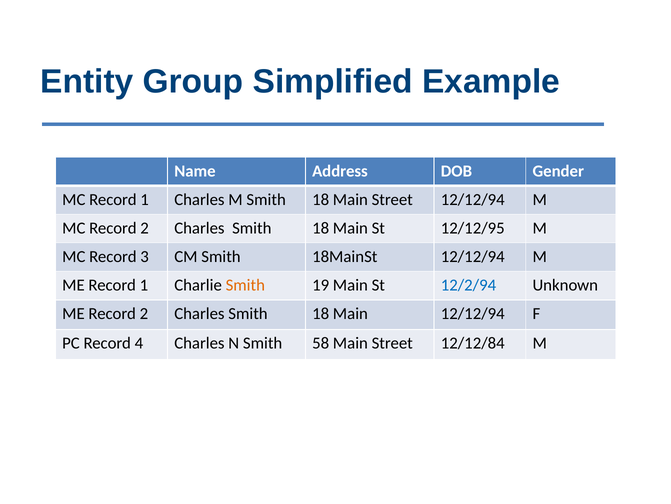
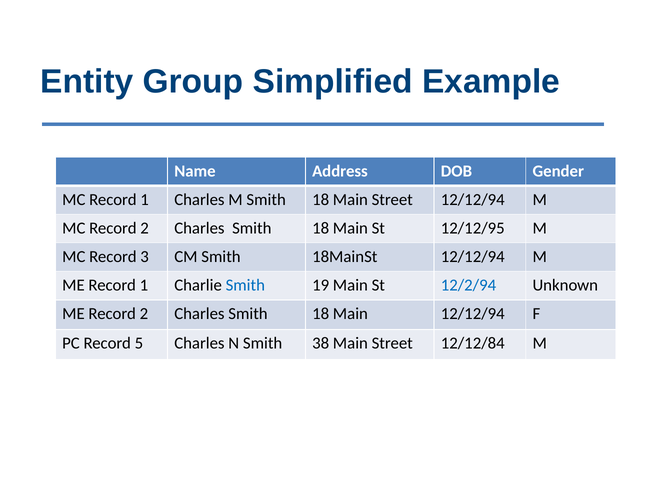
Smith at (245, 285) colour: orange -> blue
4: 4 -> 5
58: 58 -> 38
